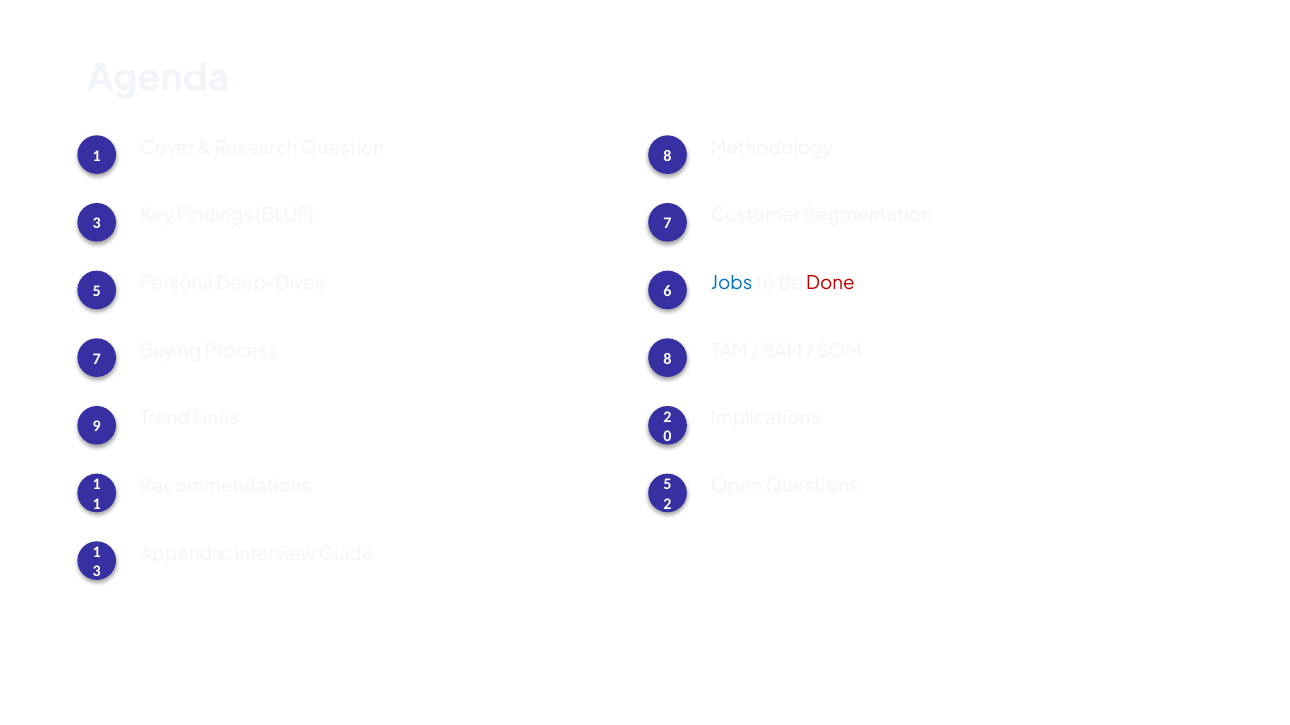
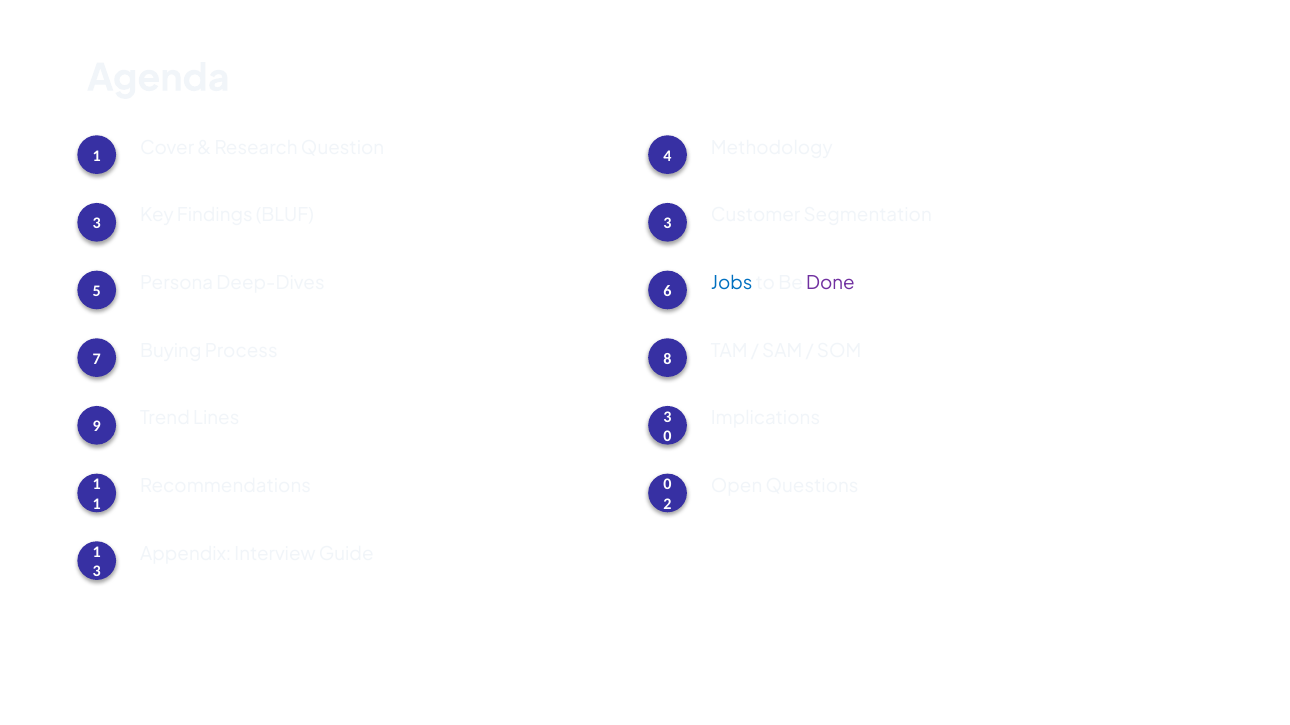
Question 8: 8 -> 4
BLUF 7: 7 -> 3
Done colour: red -> purple
Lines 2: 2 -> 3
Recommendations 5: 5 -> 0
